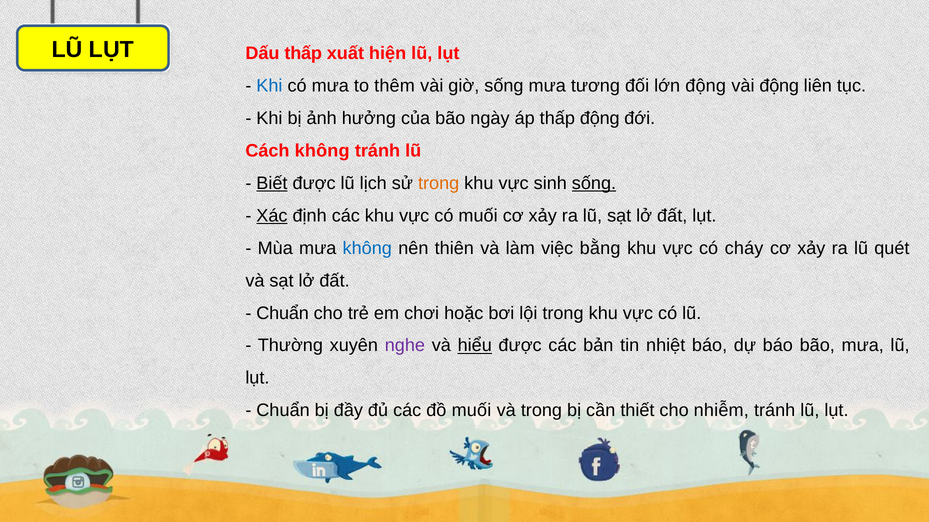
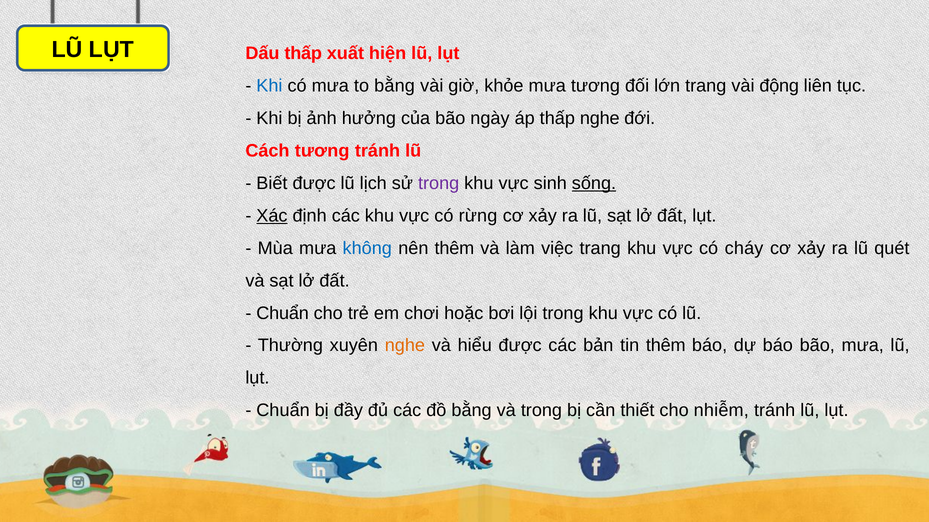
to thêm: thêm -> bằng
giờ sống: sống -> khỏe
lớn động: động -> trang
thấp động: động -> nghe
Cách không: không -> tương
Biết underline: present -> none
trong at (439, 183) colour: orange -> purple
có muối: muối -> rừng
nên thiên: thiên -> thêm
việc bằng: bằng -> trang
nghe at (405, 346) colour: purple -> orange
hiểu underline: present -> none
tin nhiệt: nhiệt -> thêm
đồ muối: muối -> bằng
